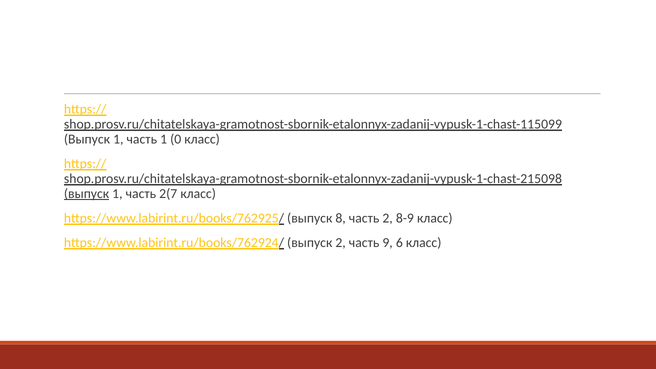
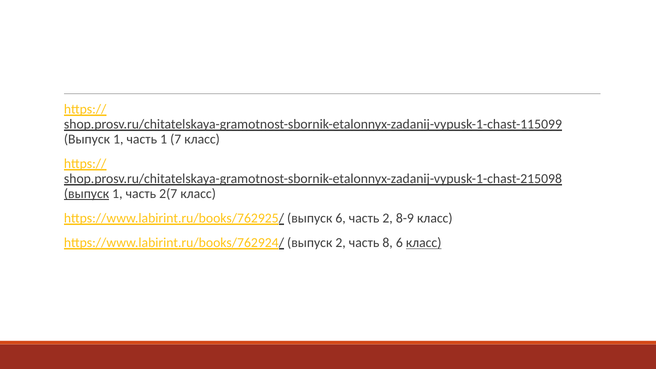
0: 0 -> 7
выпуск 8: 8 -> 6
9: 9 -> 8
класс at (424, 243) underline: none -> present
